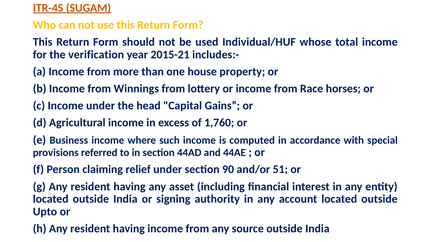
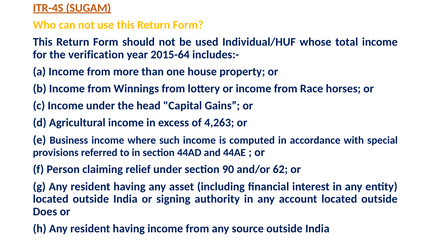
2015-21: 2015-21 -> 2015-64
1,760: 1,760 -> 4,263
51: 51 -> 62
Upto: Upto -> Does
